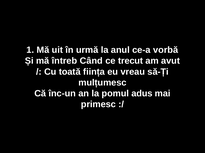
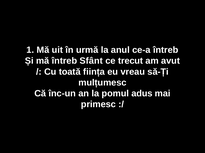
ce-a vorbă: vorbă -> întreb
Când: Când -> Sfânt
